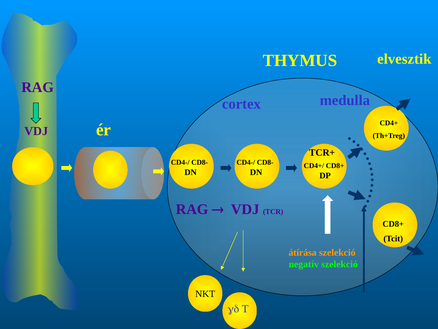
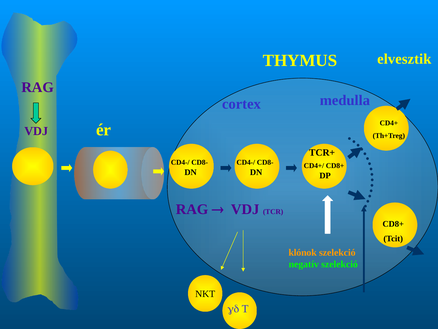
átírása: átírása -> klónok
